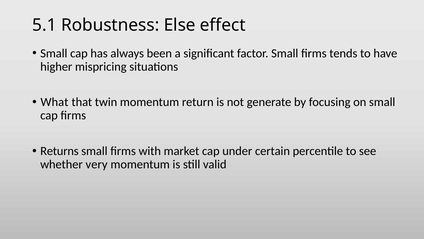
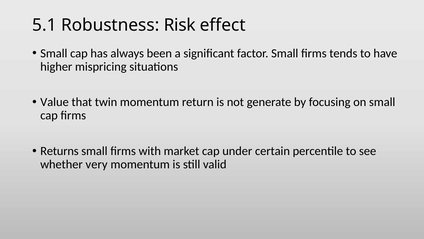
Else: Else -> Risk
What: What -> Value
